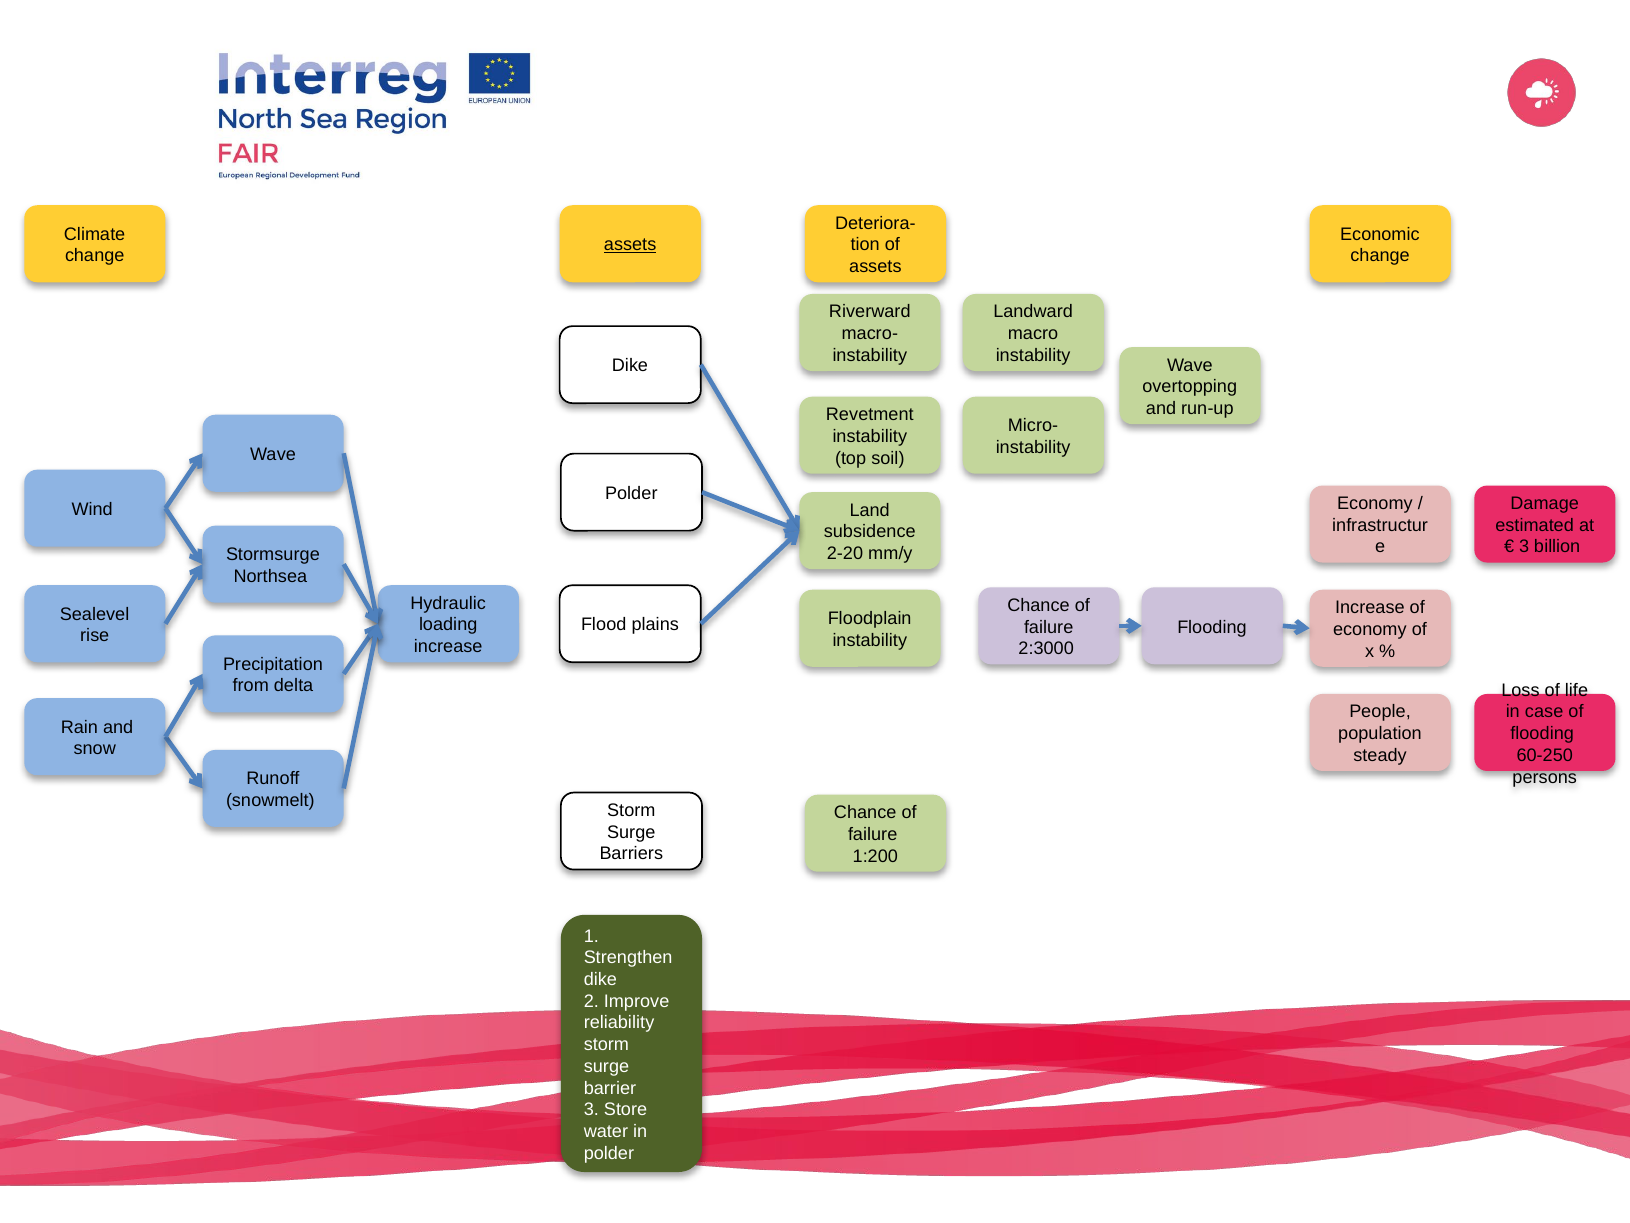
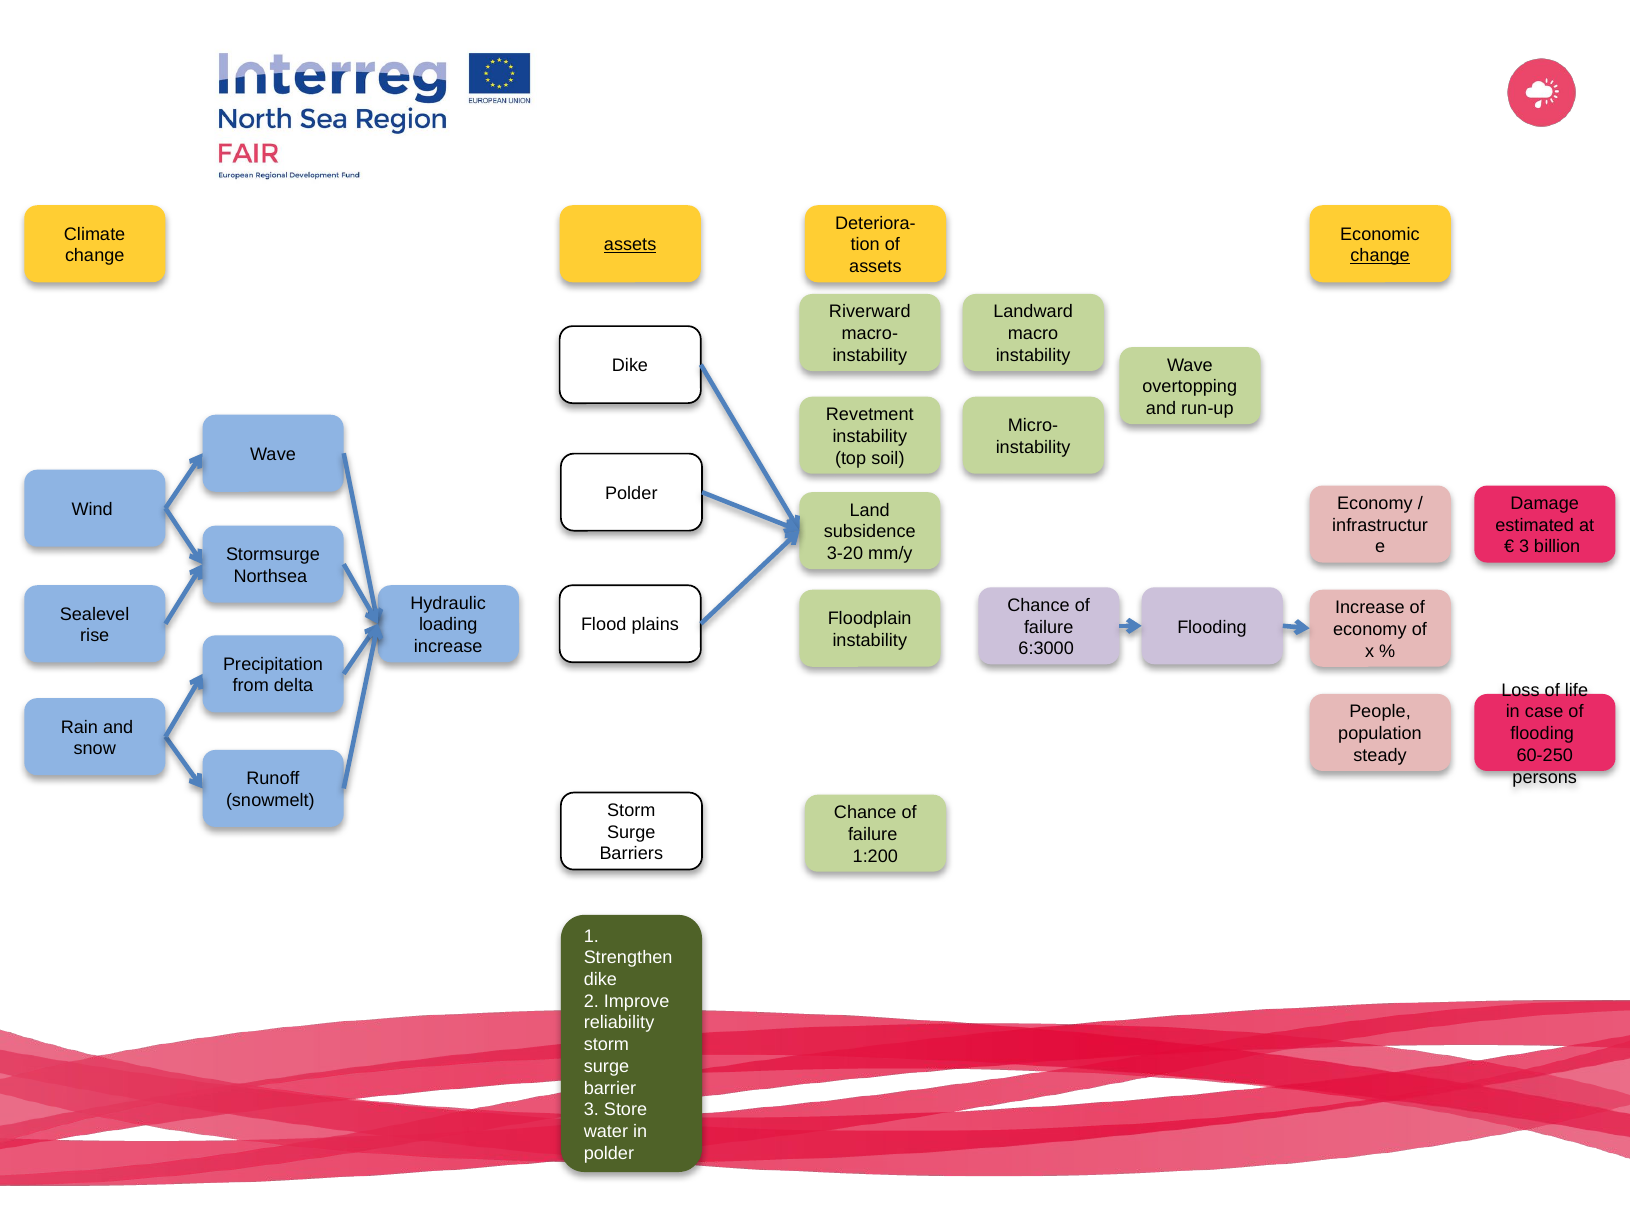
change at (1380, 256) underline: none -> present
2-20: 2-20 -> 3-20
2:3000: 2:3000 -> 6:3000
